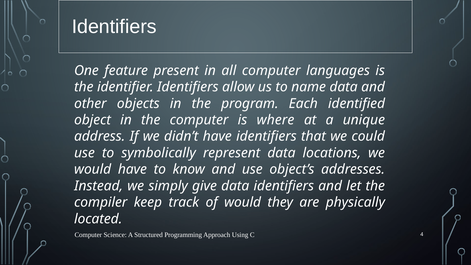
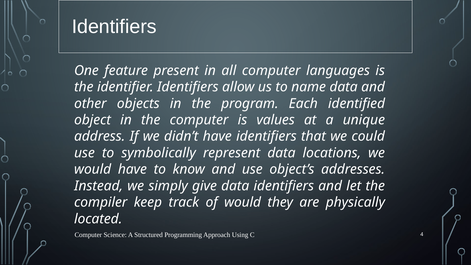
where: where -> values
